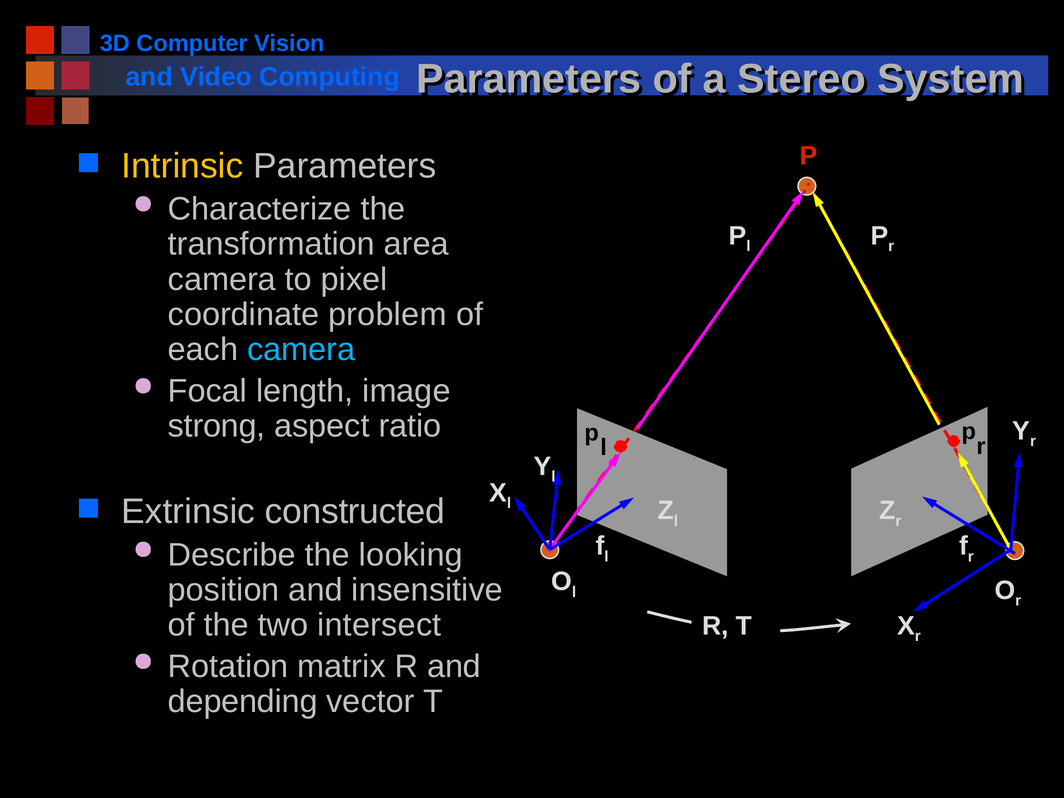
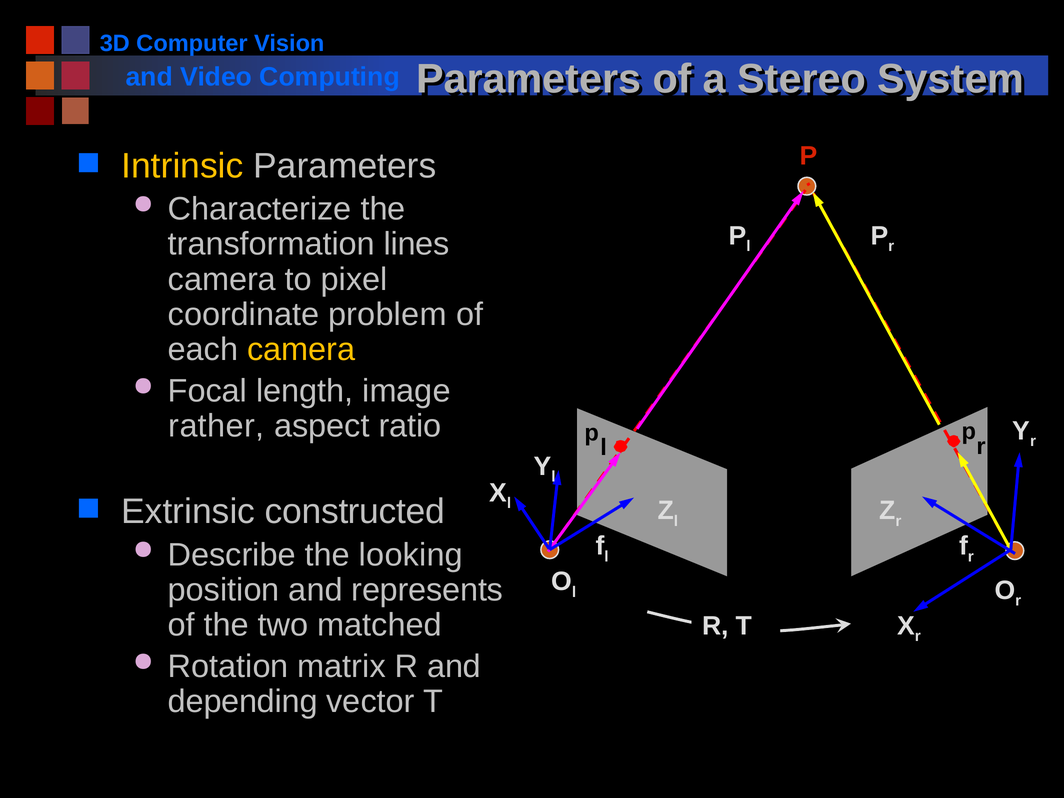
area: area -> lines
camera at (301, 350) colour: light blue -> yellow
strong: strong -> rather
insensitive: insensitive -> represents
intersect: intersect -> matched
